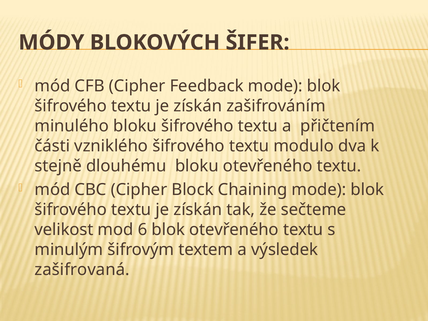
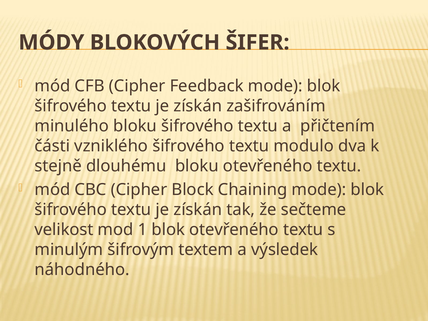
6: 6 -> 1
zašifrovaná: zašifrovaná -> náhodného
